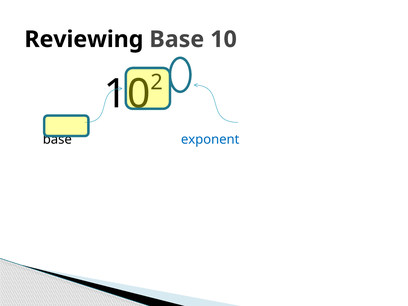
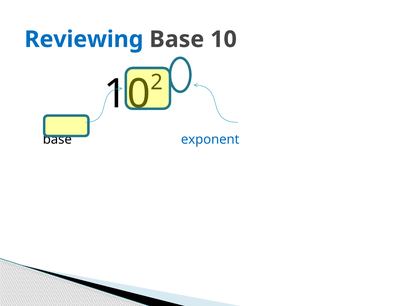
Reviewing colour: black -> blue
